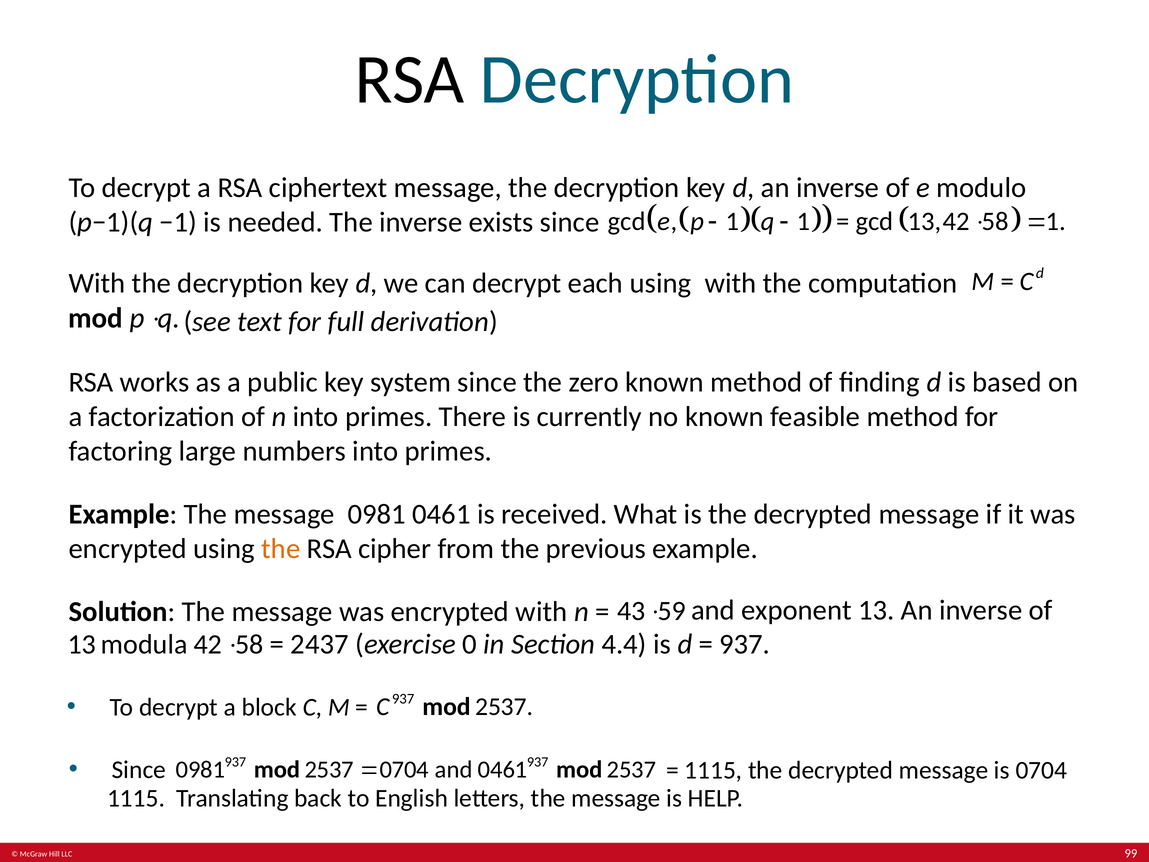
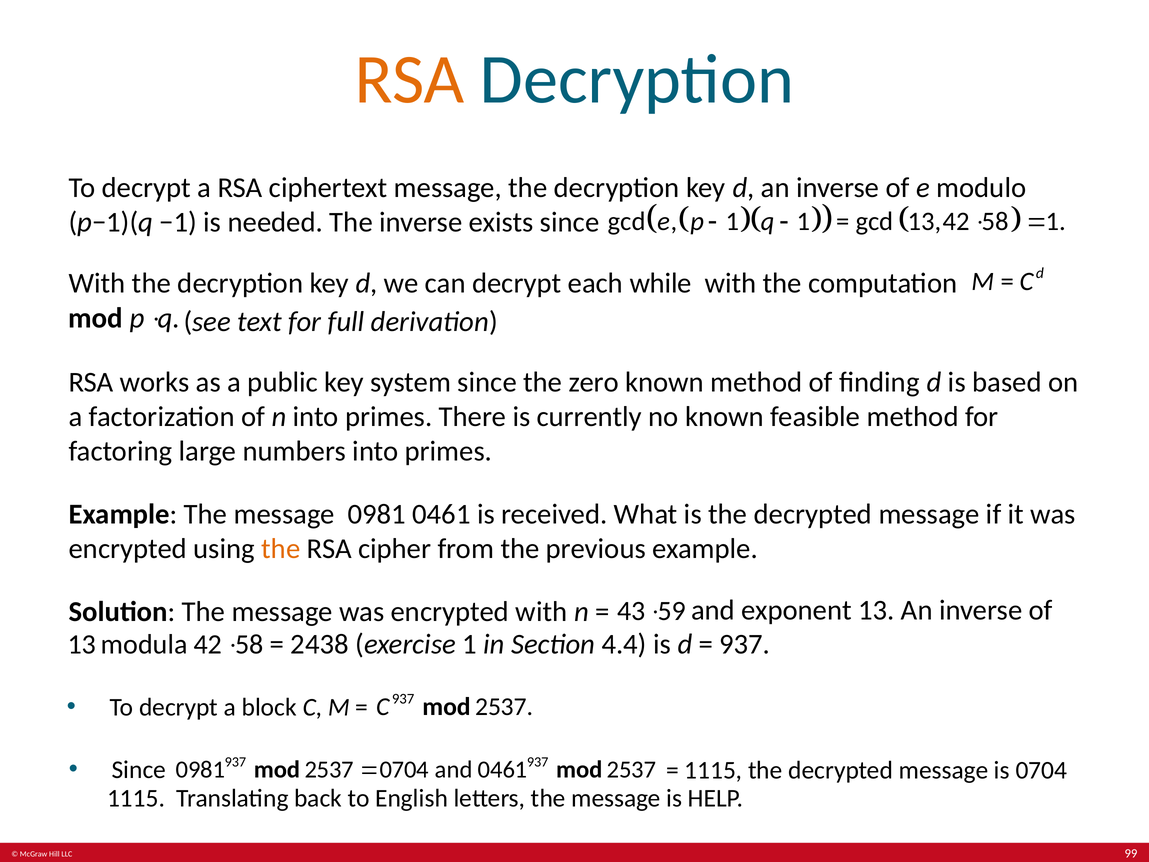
RSA at (410, 80) colour: black -> orange
each using: using -> while
2437: 2437 -> 2438
exercise 0: 0 -> 1
